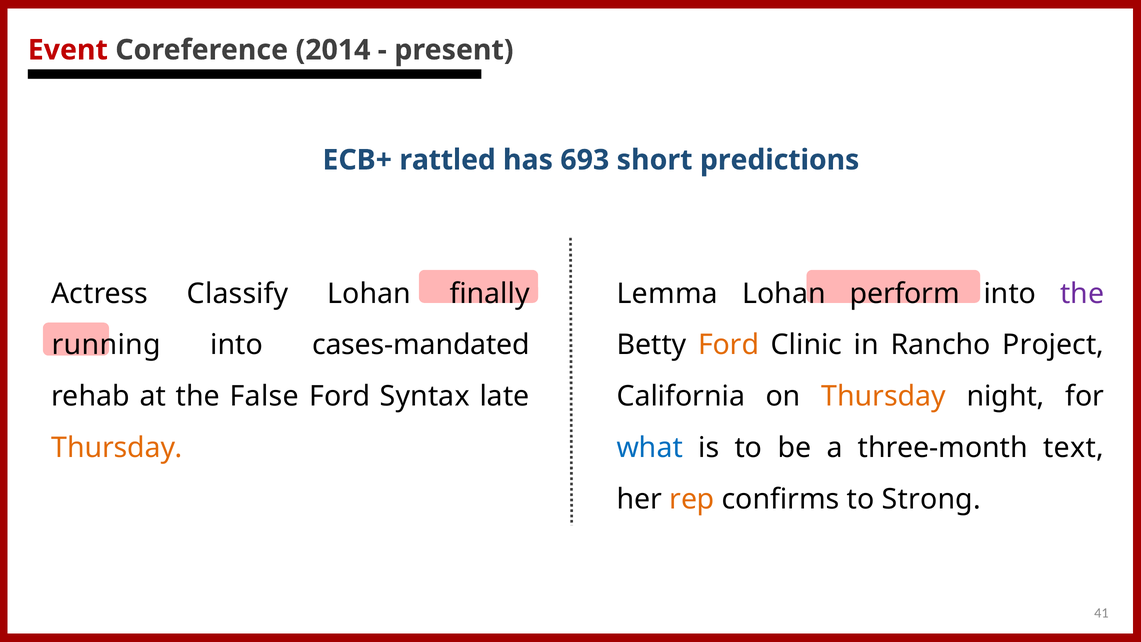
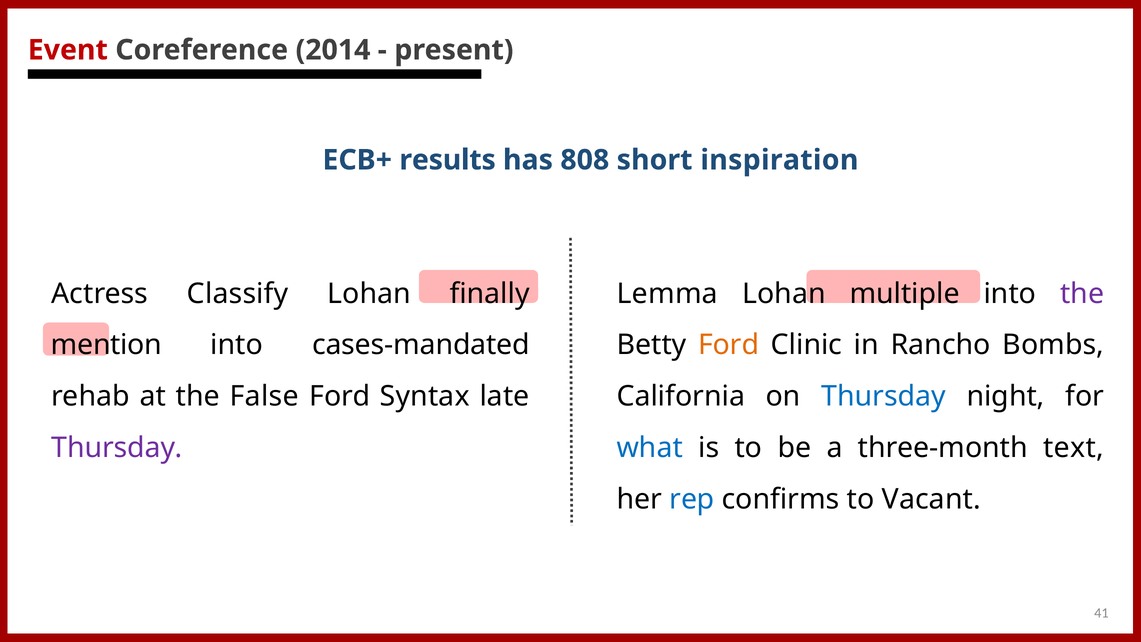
rattled: rattled -> results
693: 693 -> 808
predictions: predictions -> inspiration
perform: perform -> multiple
running: running -> mention
Project: Project -> Bombs
Thursday at (884, 396) colour: orange -> blue
Thursday at (117, 448) colour: orange -> purple
rep colour: orange -> blue
Strong: Strong -> Vacant
